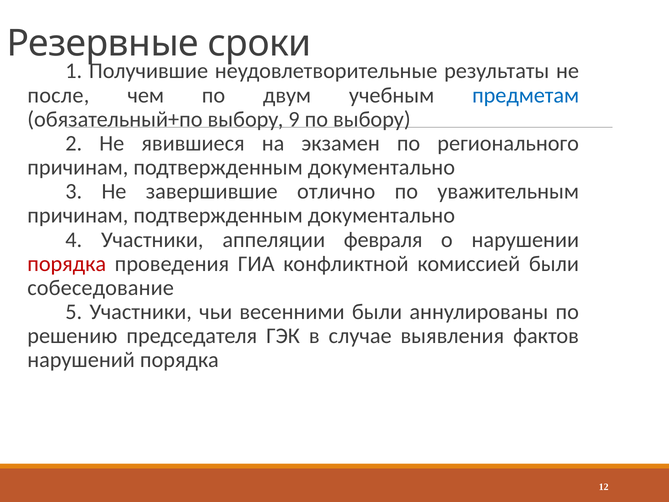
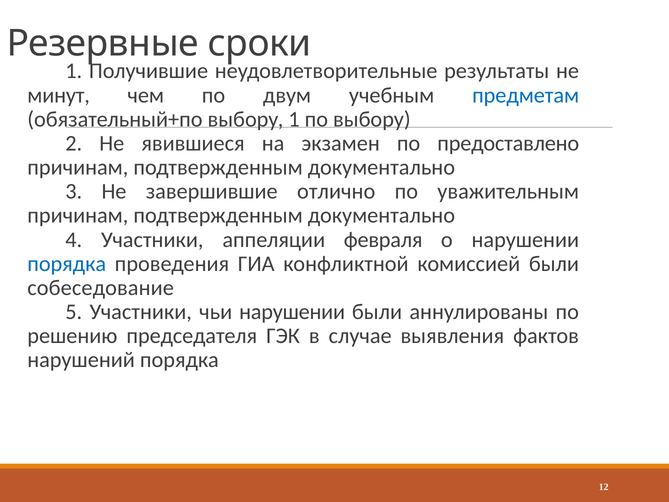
после: после -> минут
выбору 9: 9 -> 1
регионального: регионального -> предоставлено
порядка at (67, 264) colour: red -> blue
чьи весенними: весенними -> нарушении
